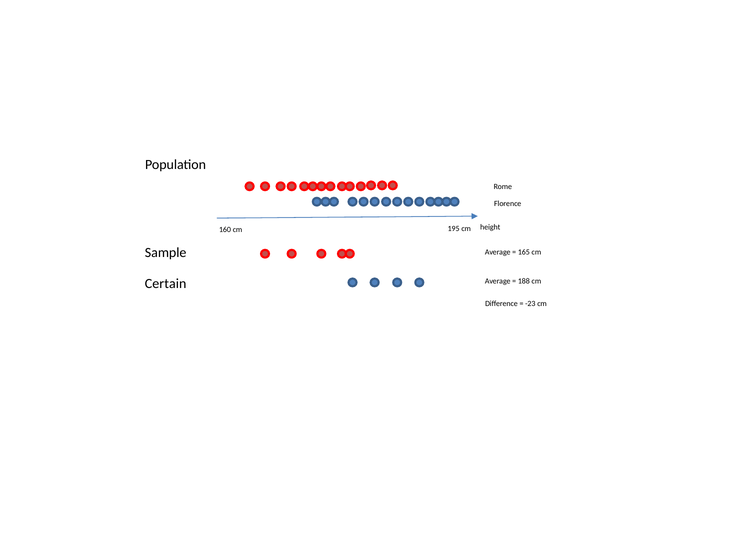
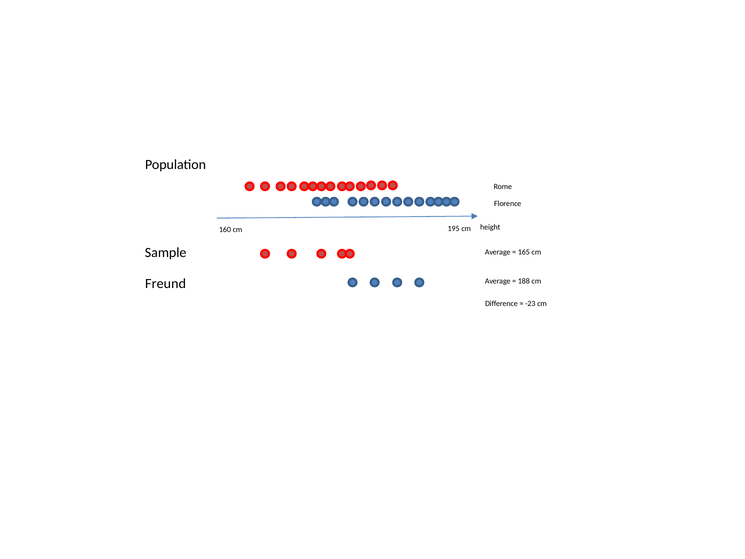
Certain: Certain -> Freund
